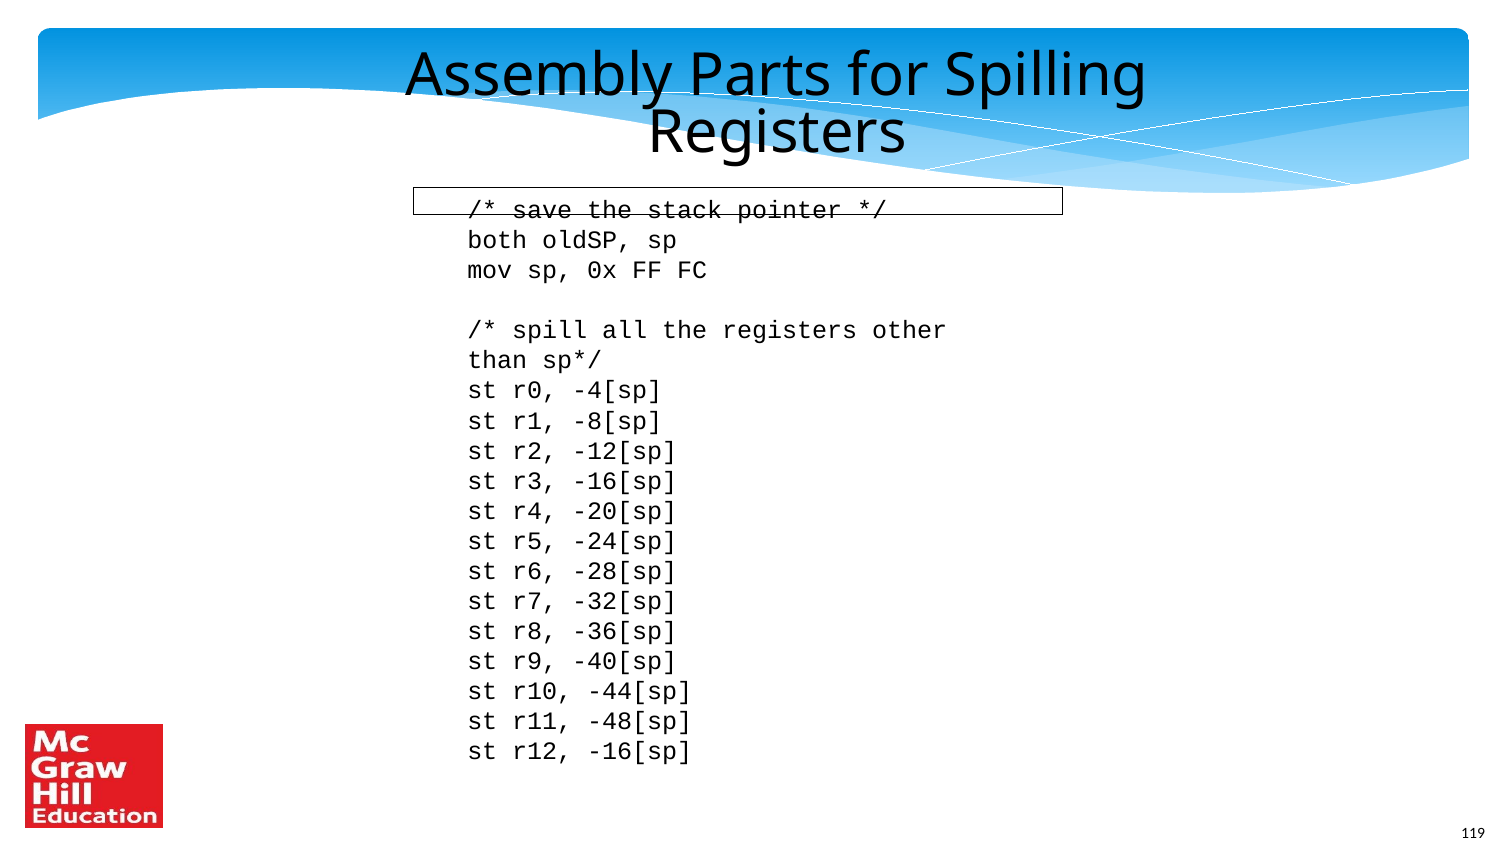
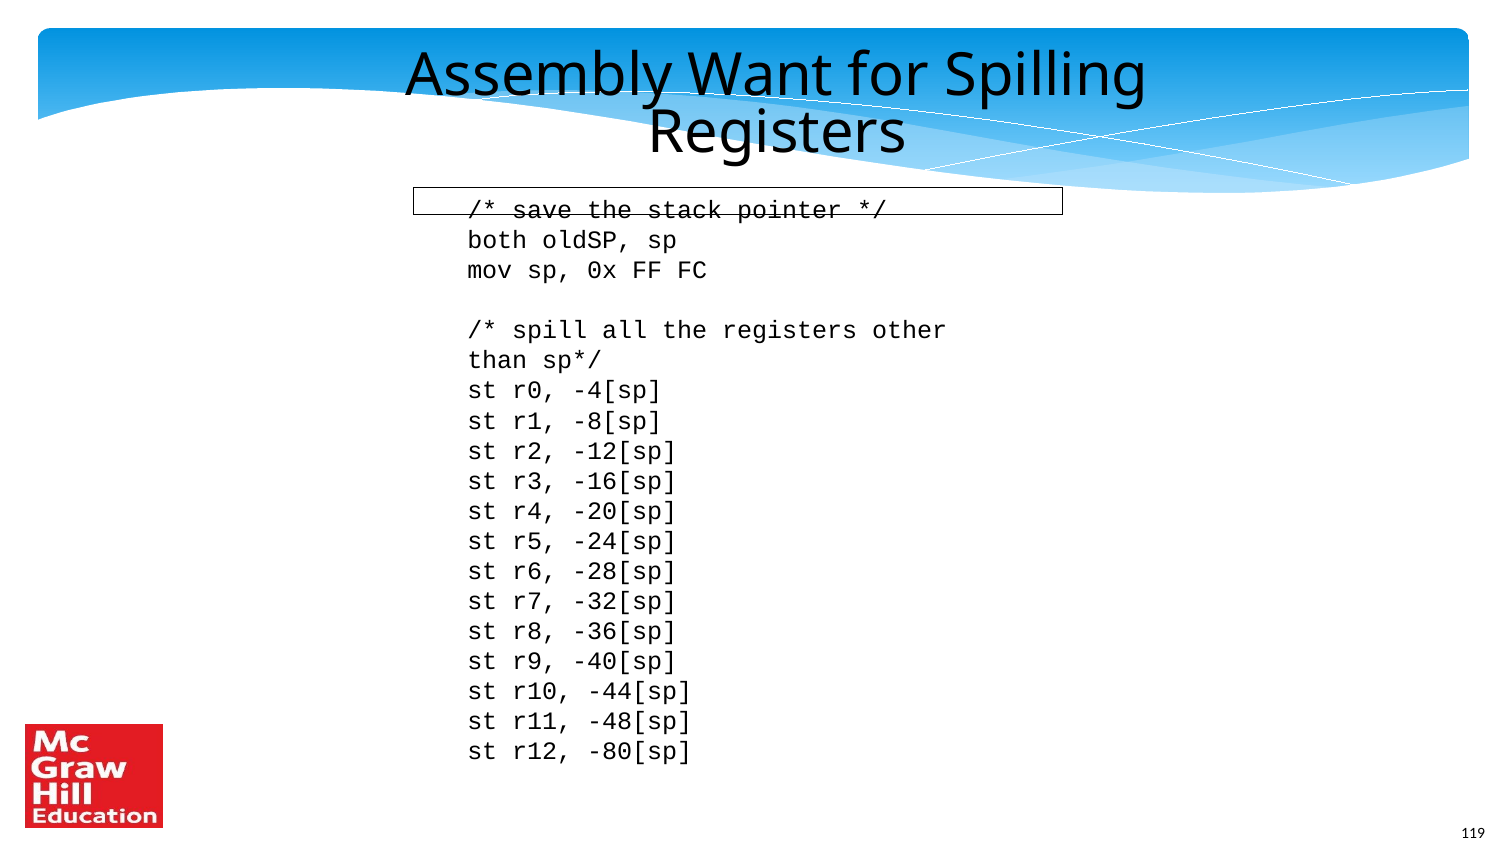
Parts: Parts -> Want
r12 -16[sp: -16[sp -> -80[sp
